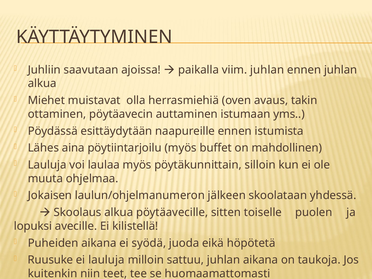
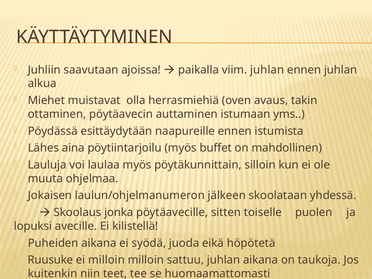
Skoolaus alkua: alkua -> jonka
ei lauluja: lauluja -> milloin
